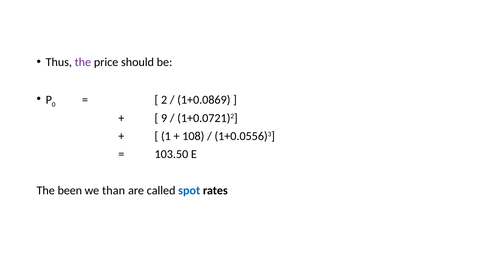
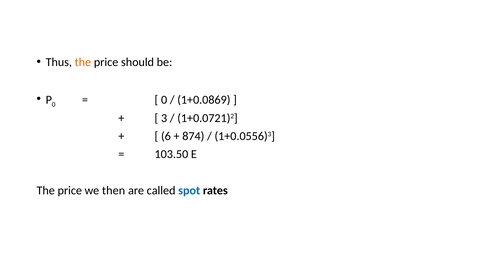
the at (83, 62) colour: purple -> orange
2 at (164, 100): 2 -> 0
9: 9 -> 3
1: 1 -> 6
108: 108 -> 874
been at (70, 191): been -> price
than: than -> then
